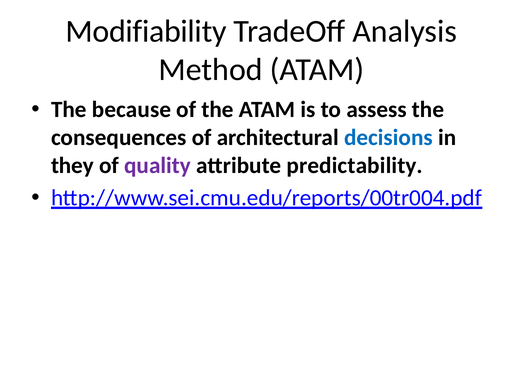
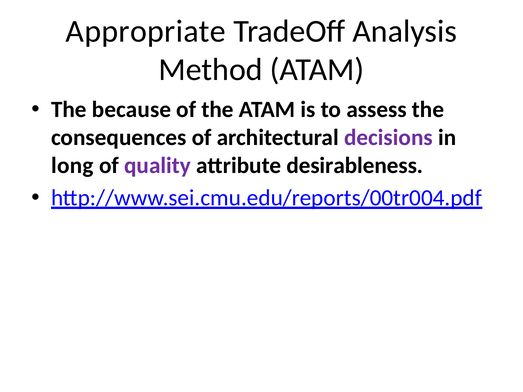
Modifiability: Modifiability -> Appropriate
decisions colour: blue -> purple
they: they -> long
predictability: predictability -> desirableness
